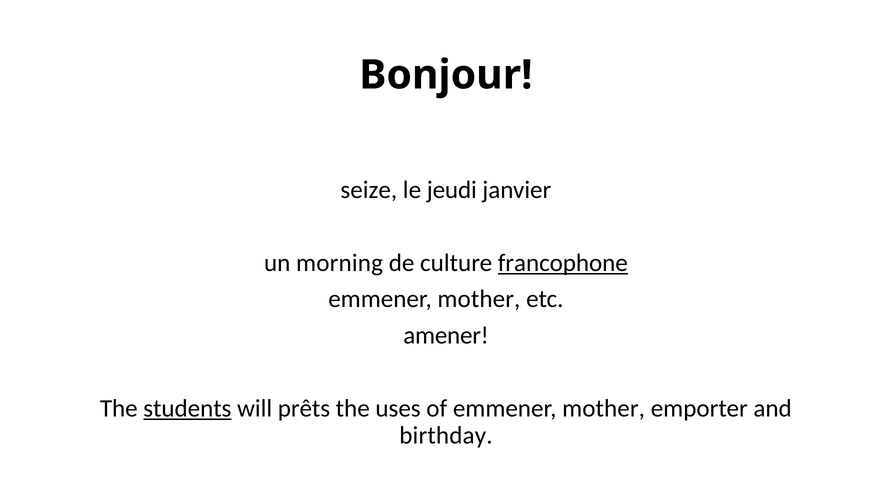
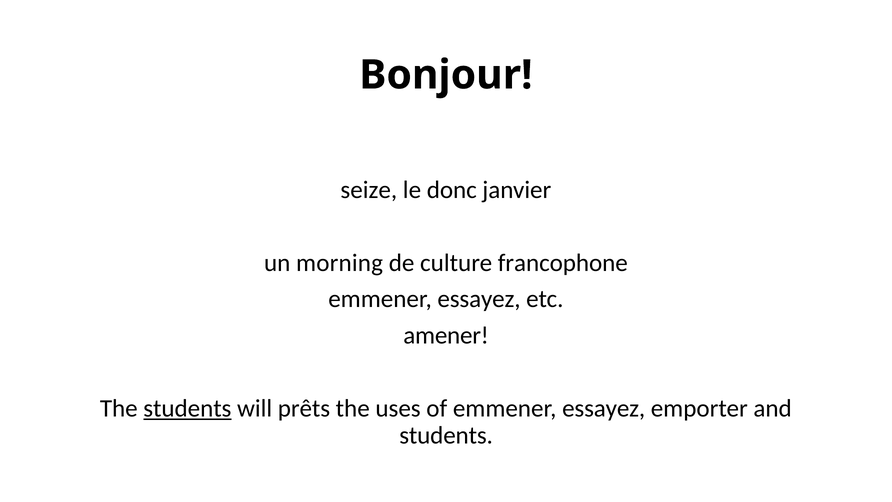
jeudi: jeudi -> donc
francophone underline: present -> none
mother at (479, 299): mother -> essayez
of emmener mother: mother -> essayez
birthday at (446, 435): birthday -> students
